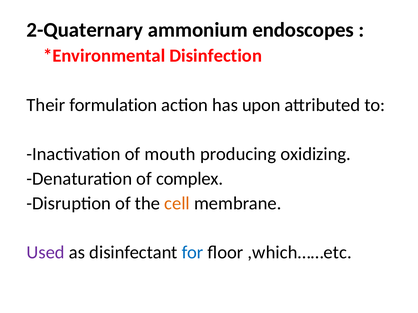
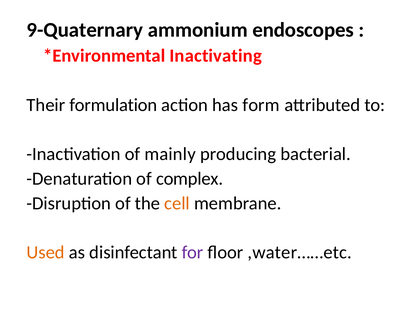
2-Quaternary: 2-Quaternary -> 9-Quaternary
Disinfection: Disinfection -> Inactivating
upon: upon -> form
mouth: mouth -> mainly
oxidizing: oxidizing -> bacterial
Used colour: purple -> orange
for colour: blue -> purple
,which……etc: ,which……etc -> ,water……etc
